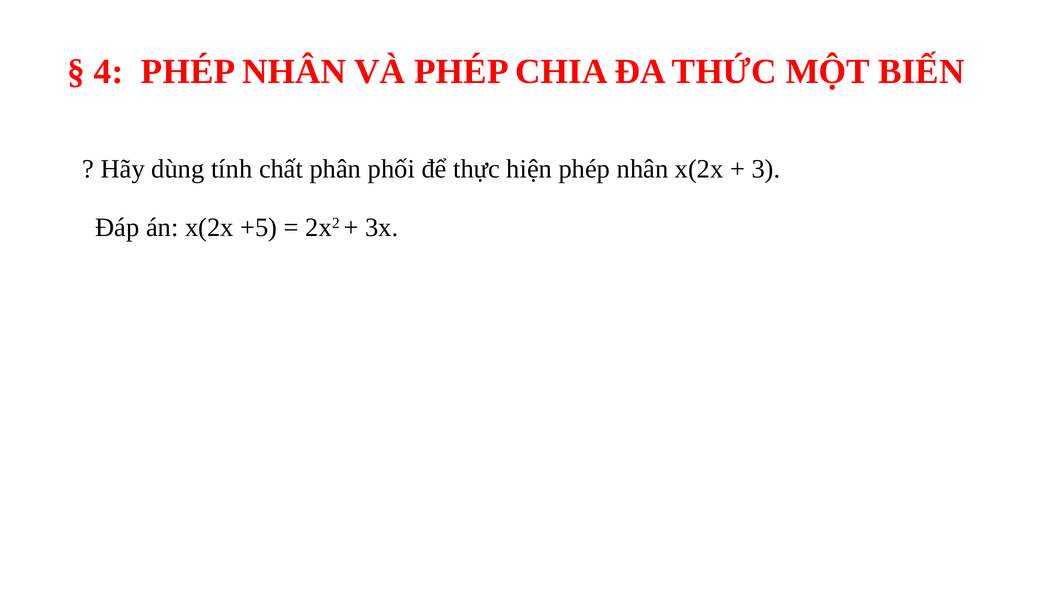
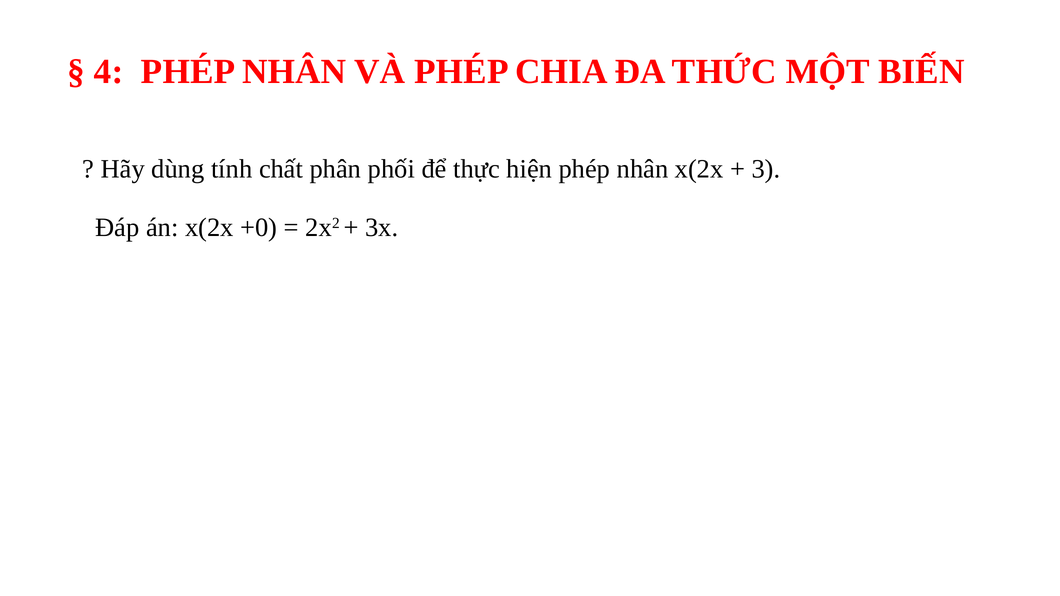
+5: +5 -> +0
